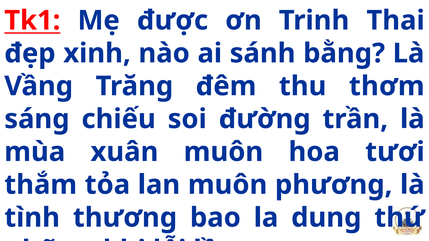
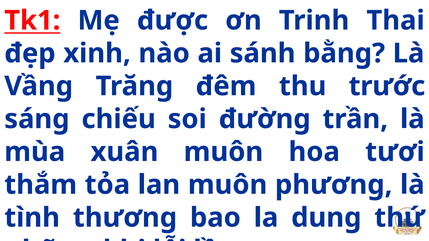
thơm: thơm -> trước
